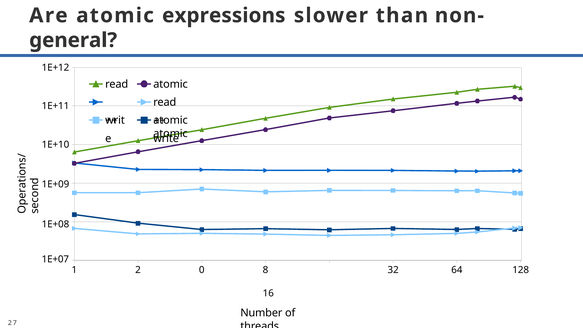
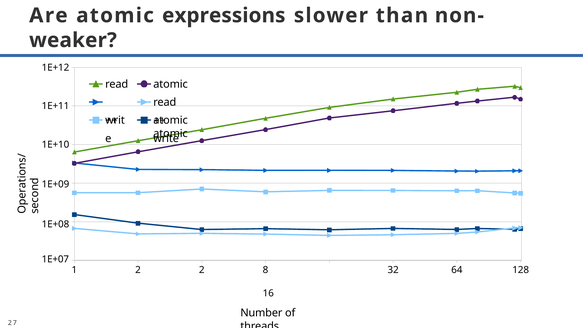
general: general -> weaker
2 0: 0 -> 2
